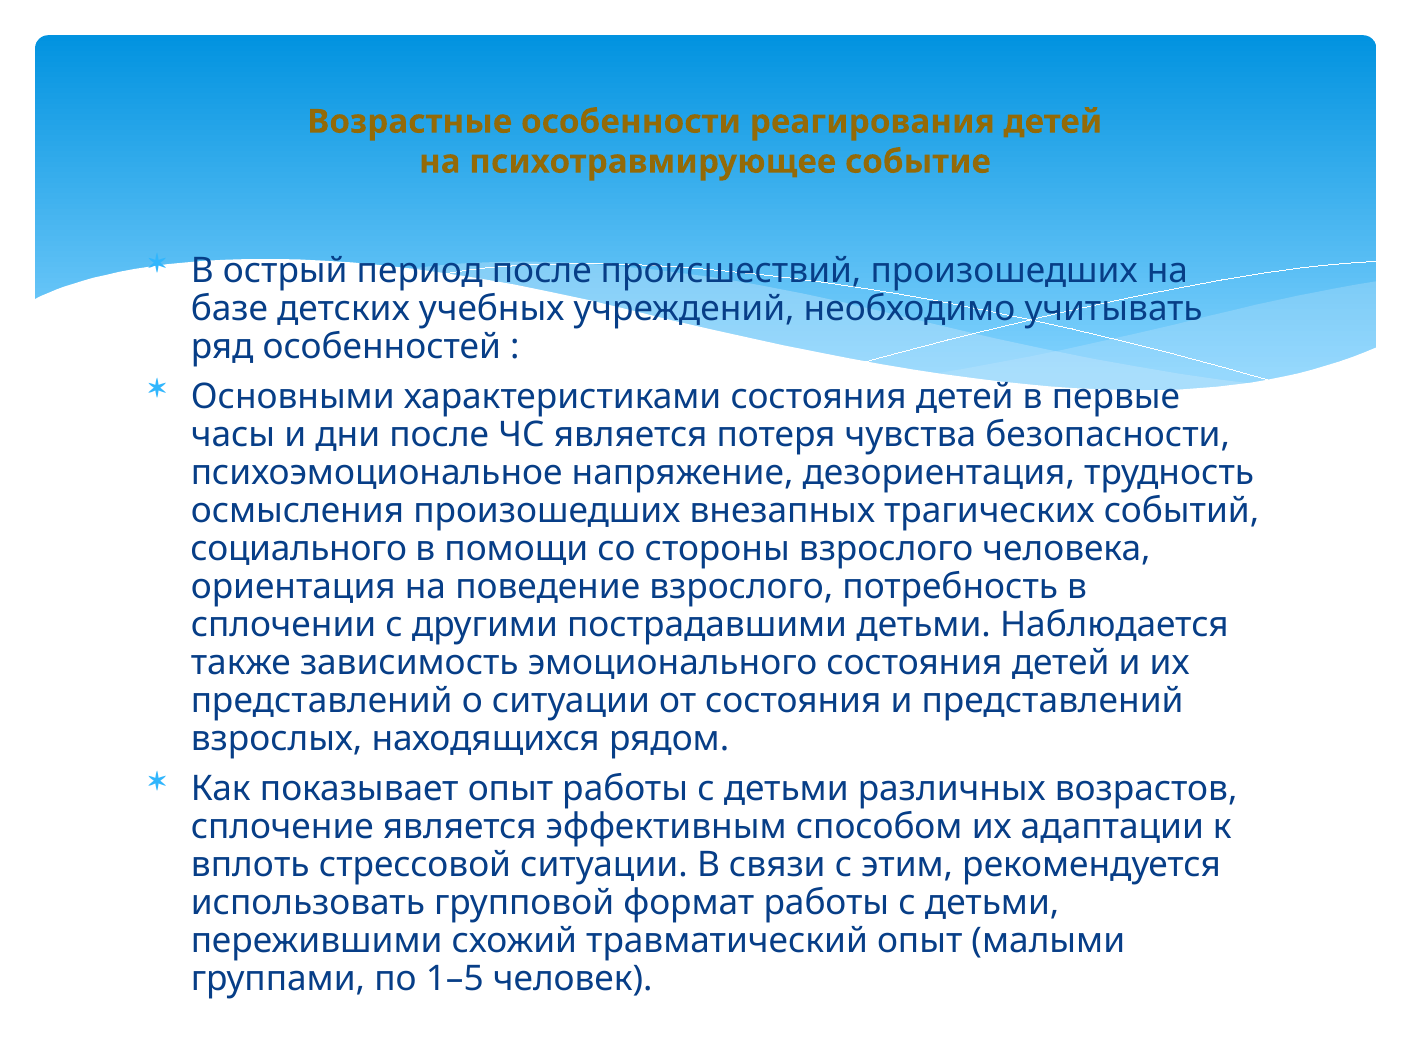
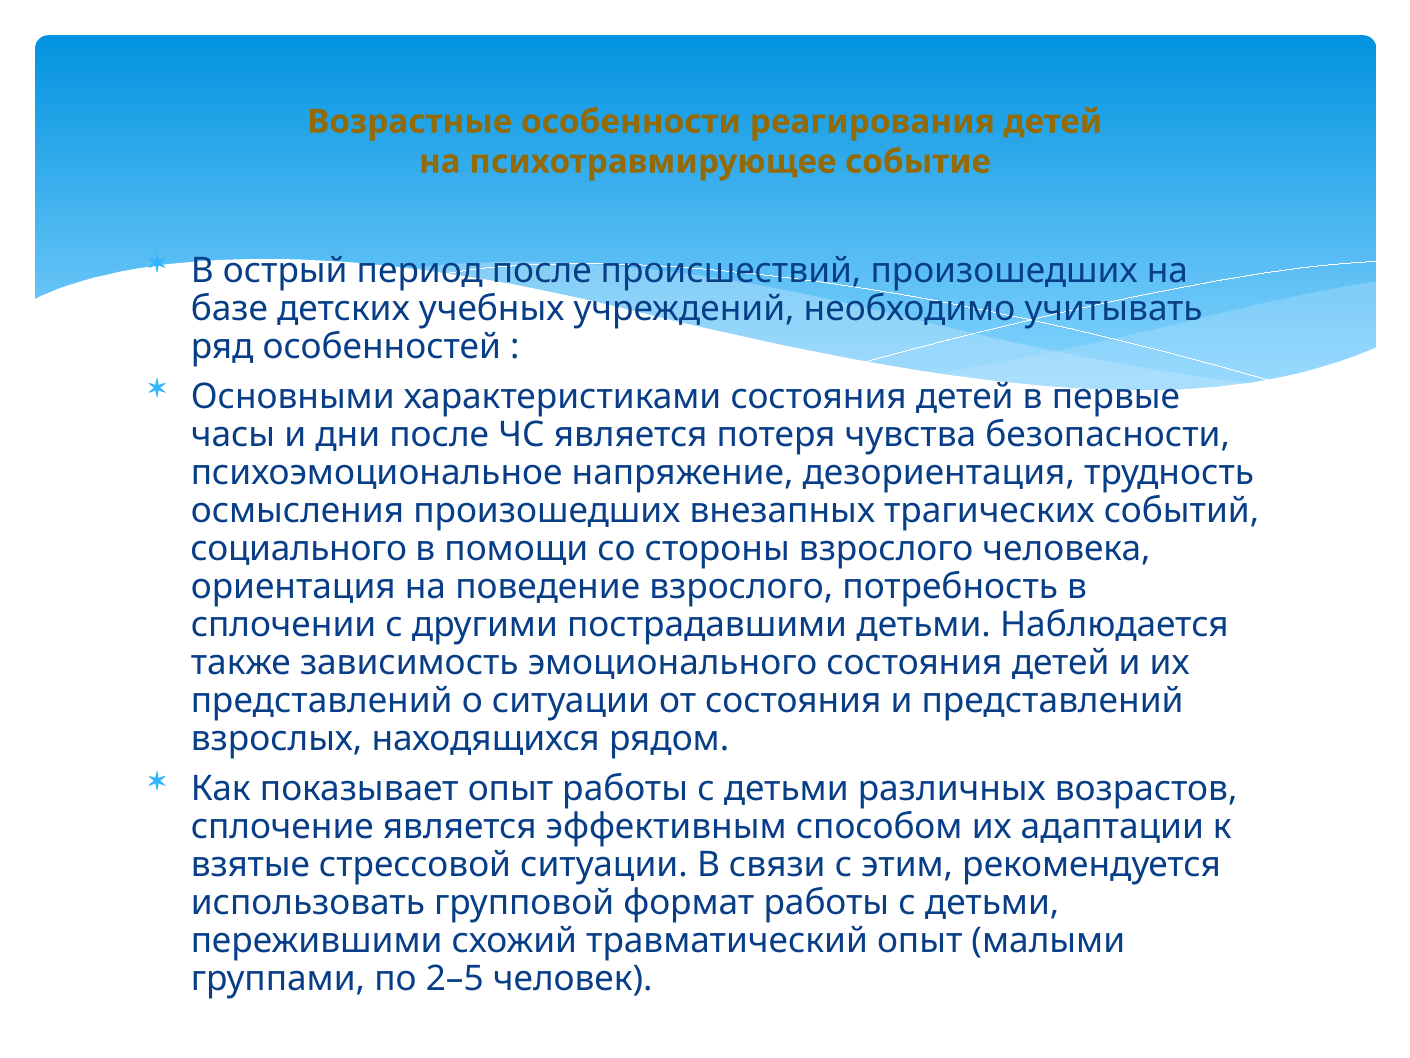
вплоть: вплоть -> взятые
1–5: 1–5 -> 2–5
